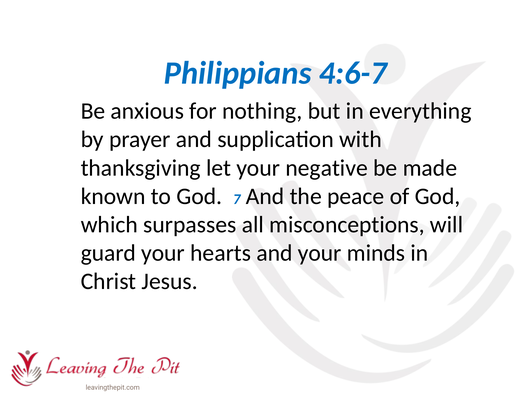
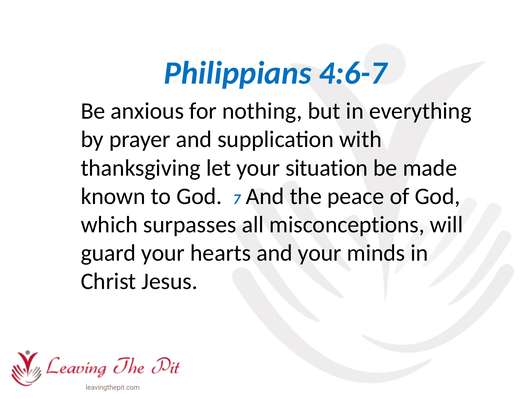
negative: negative -> situation
